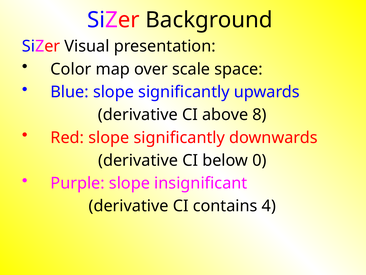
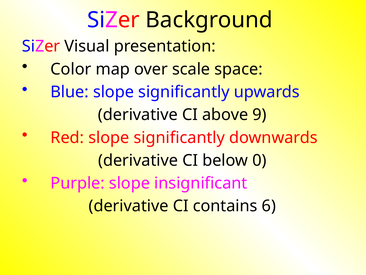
8: 8 -> 9
4: 4 -> 6
